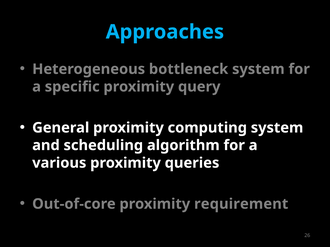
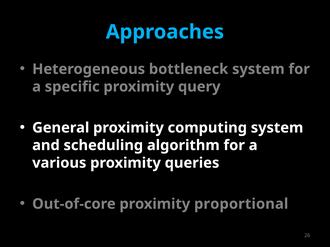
requirement: requirement -> proportional
